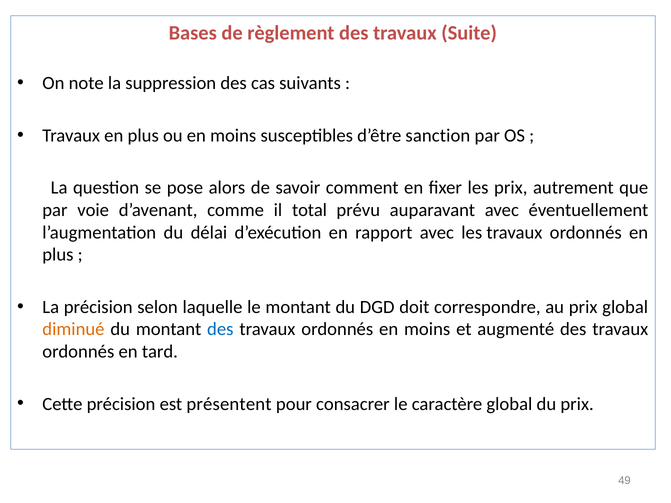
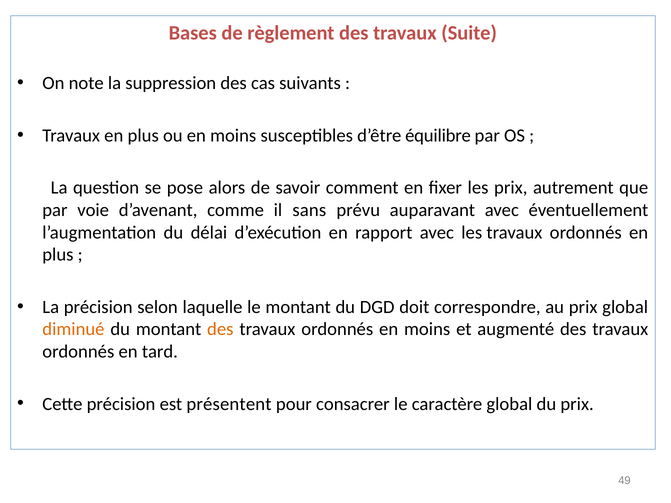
sanction: sanction -> équilibre
total: total -> sans
des at (220, 329) colour: blue -> orange
